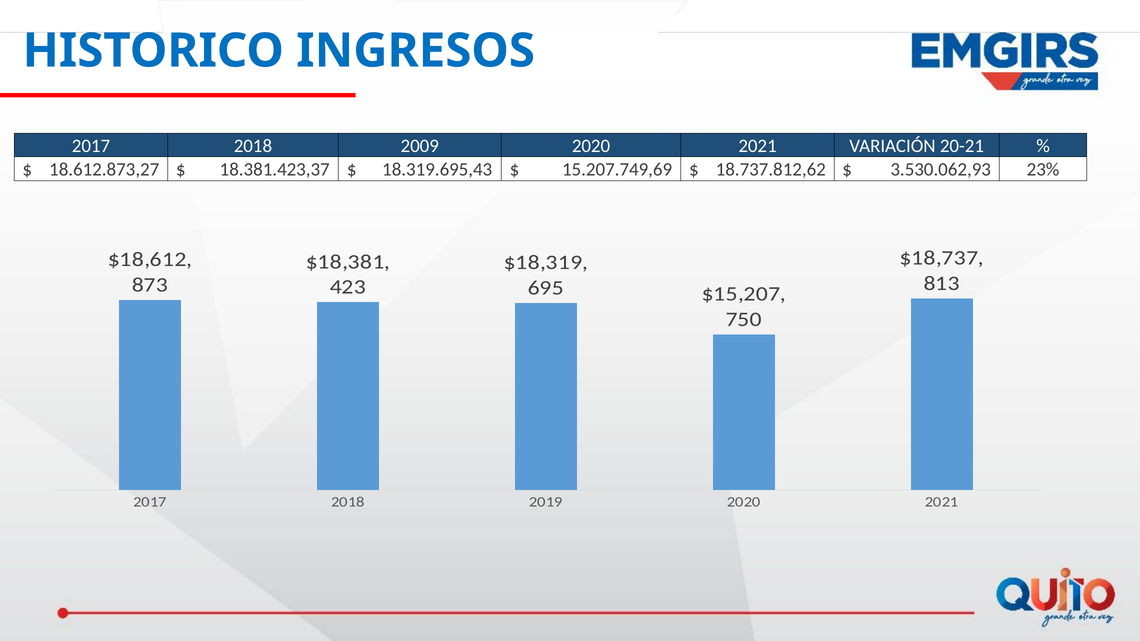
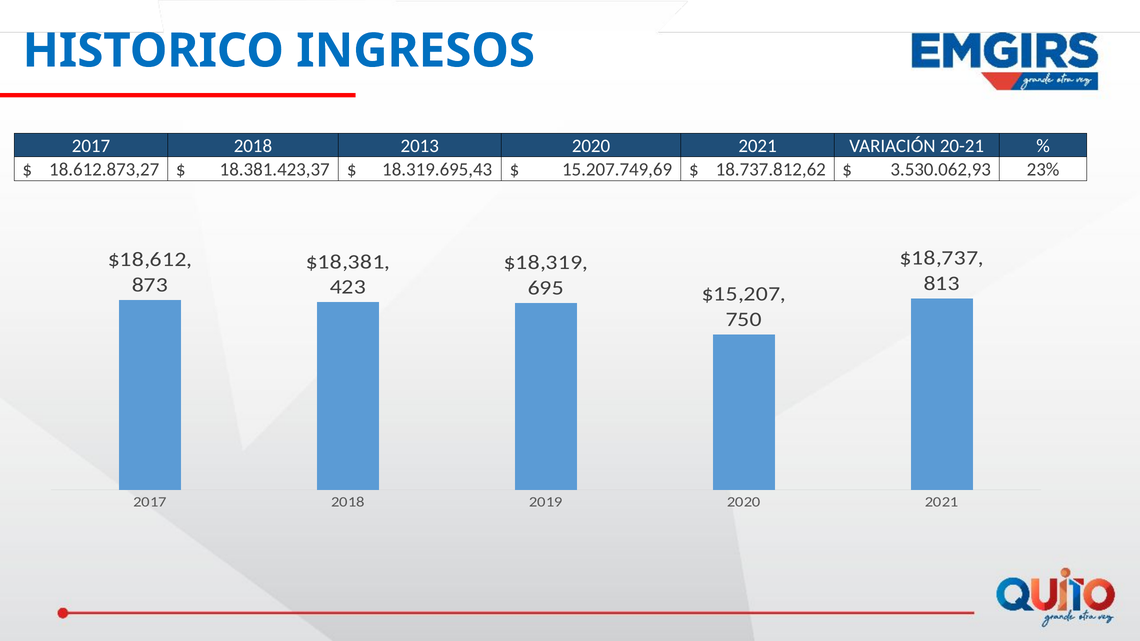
2009: 2009 -> 2013
